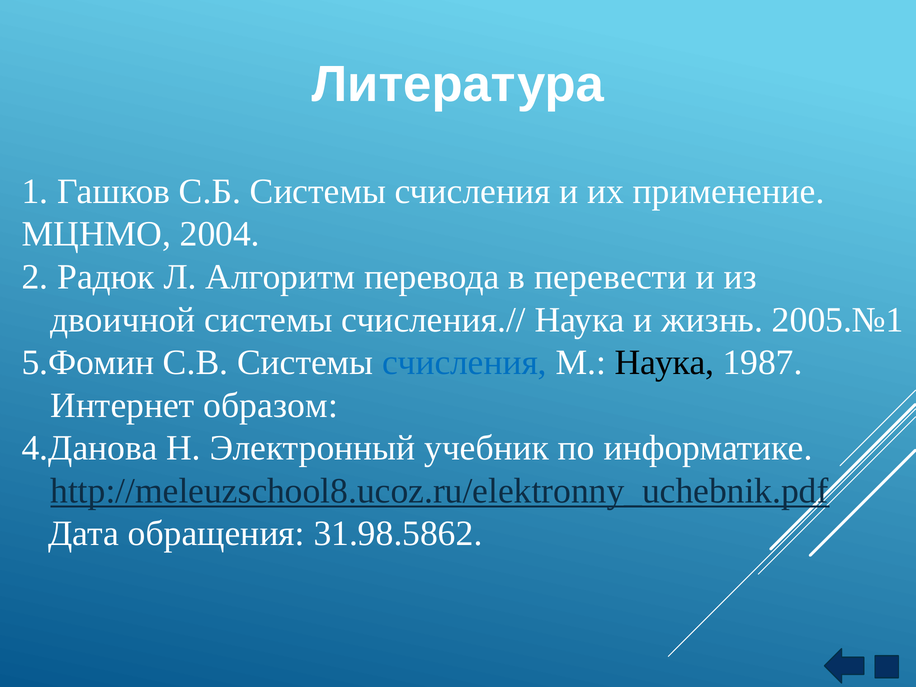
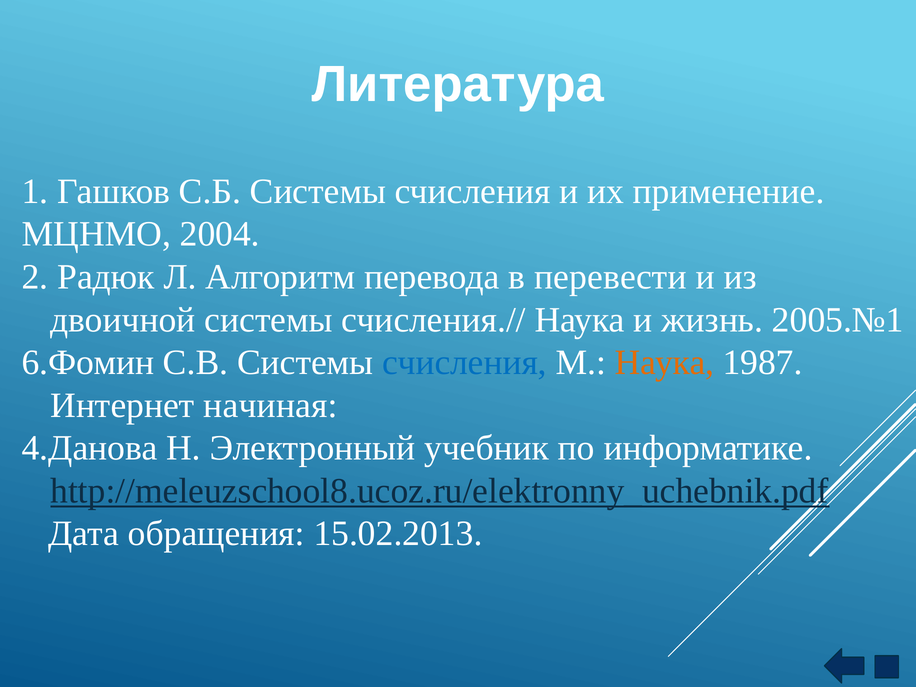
5.Фомин: 5.Фомин -> 6.Фомин
Наука at (664, 363) colour: black -> orange
образом: образом -> начиная
31.98.5862: 31.98.5862 -> 15.02.2013
